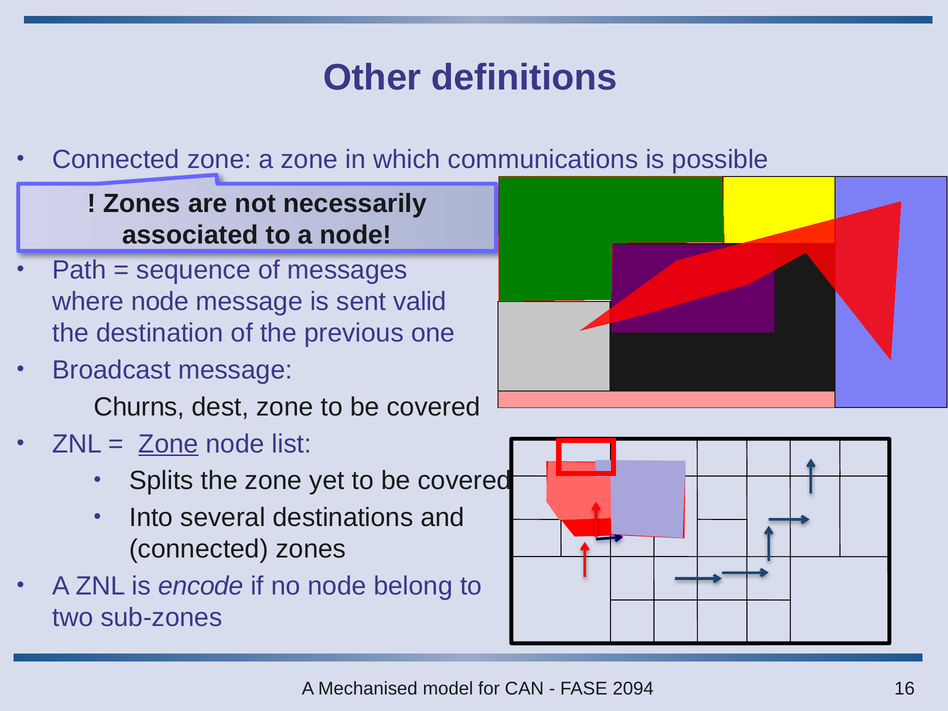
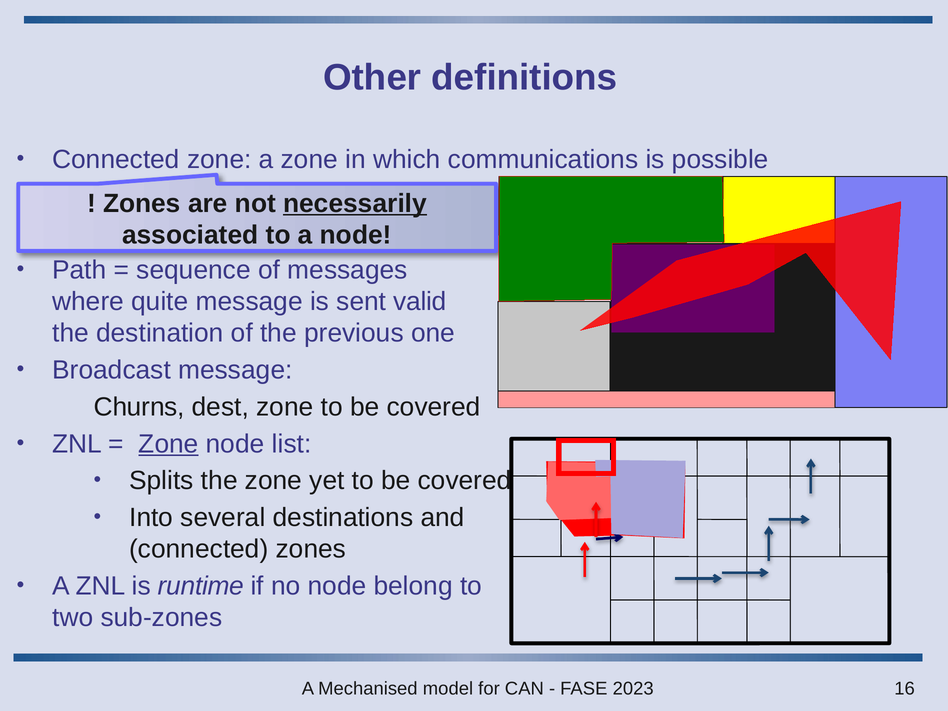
necessarily underline: none -> present
where node: node -> quite
encode: encode -> runtime
2094: 2094 -> 2023
